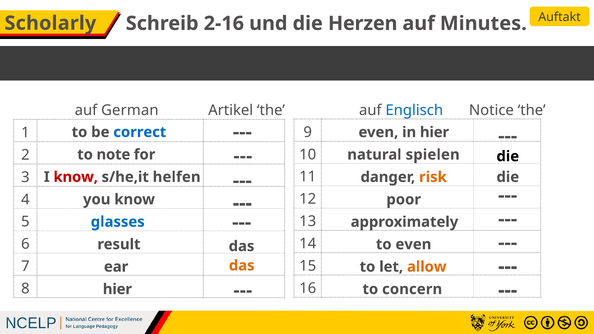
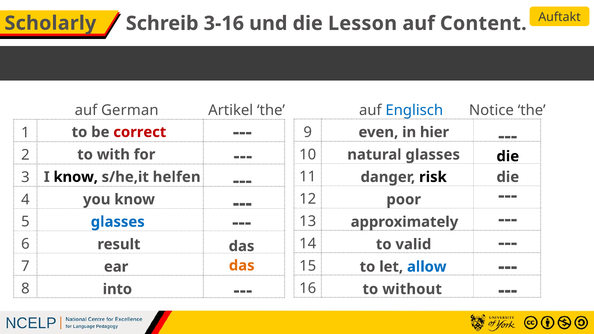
2-16: 2-16 -> 3-16
Herzen: Herzen -> Lesson
Minutes: Minutes -> Content
correct colour: blue -> red
note: note -> with
natural spielen: spielen -> glasses
know at (76, 177) colour: red -> black
risk colour: orange -> black
to even: even -> valid
allow colour: orange -> blue
hier at (117, 289): hier -> into
concern: concern -> without
